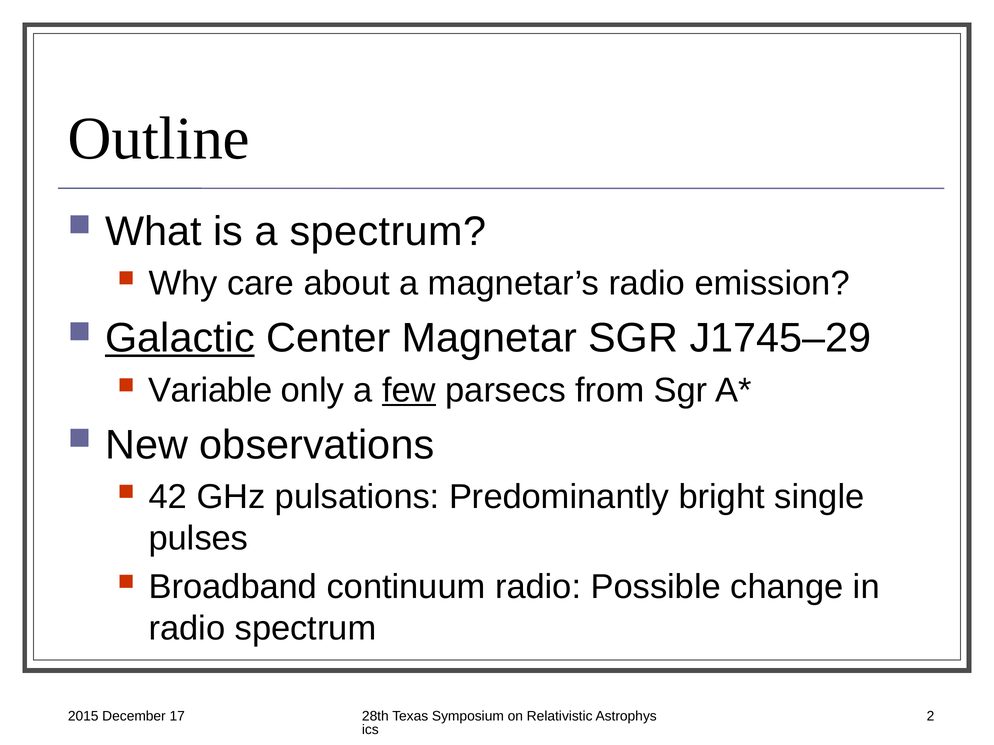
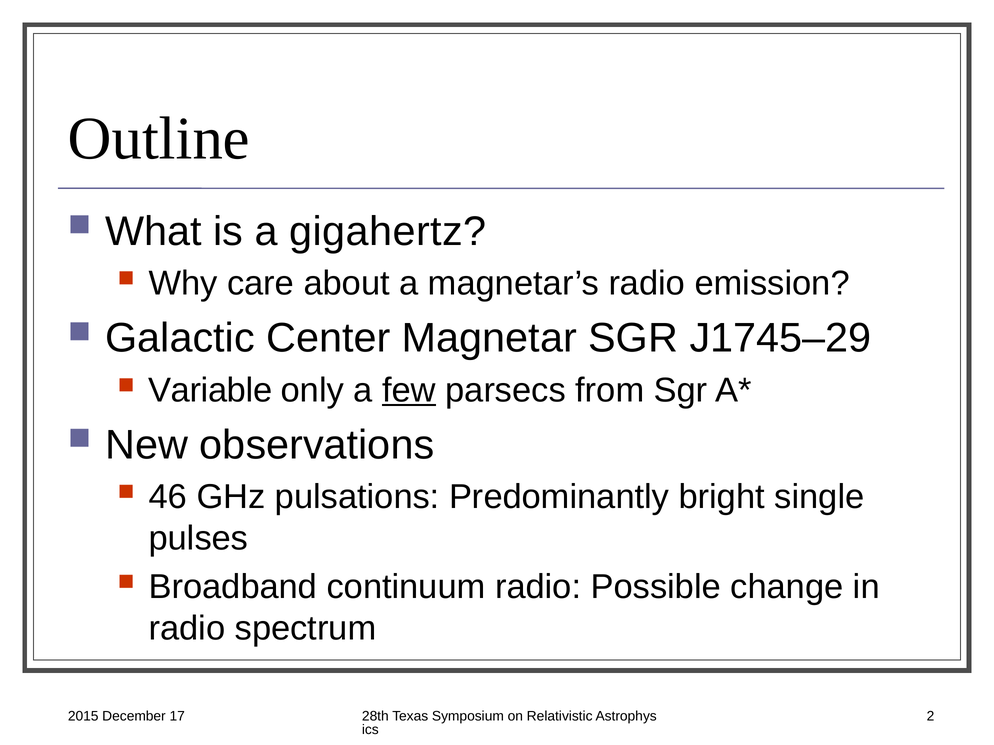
a spectrum: spectrum -> gigahertz
Galactic underline: present -> none
42: 42 -> 46
